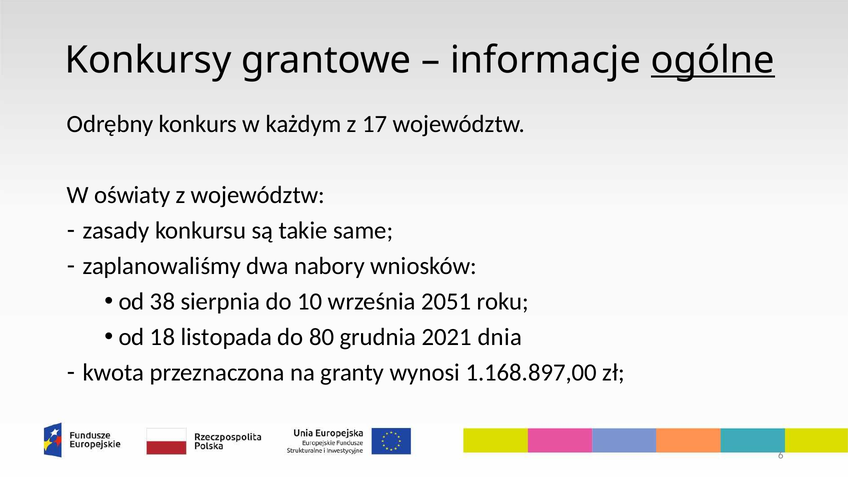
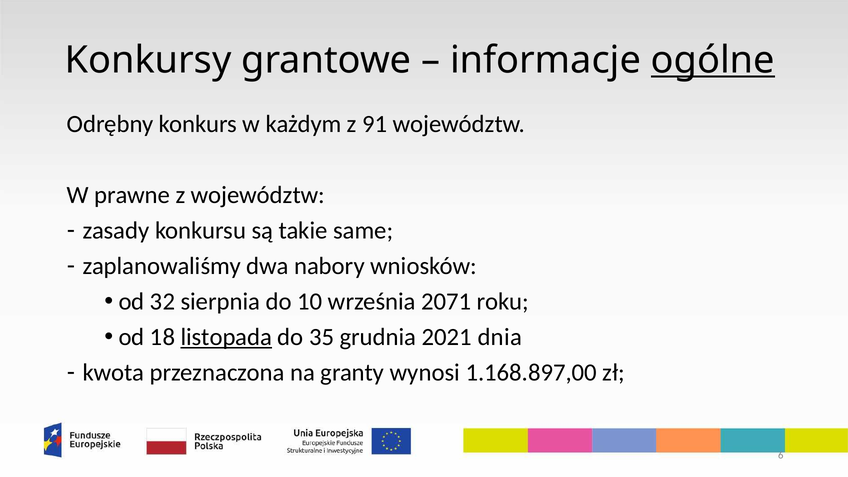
17: 17 -> 91
oświaty: oświaty -> prawne
38: 38 -> 32
2051: 2051 -> 2071
listopada underline: none -> present
80: 80 -> 35
